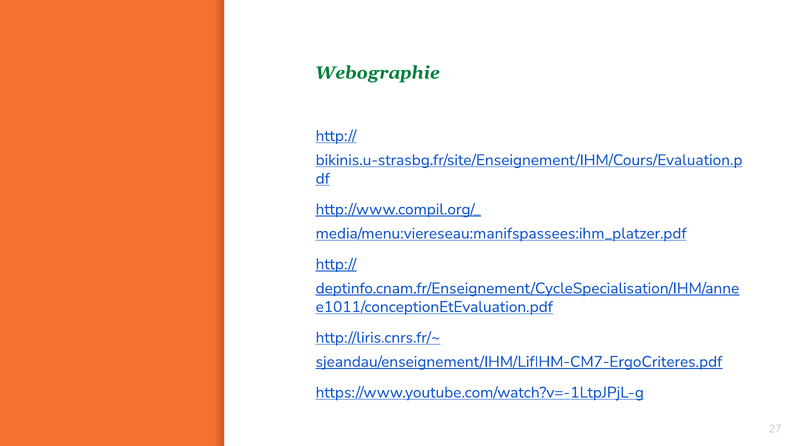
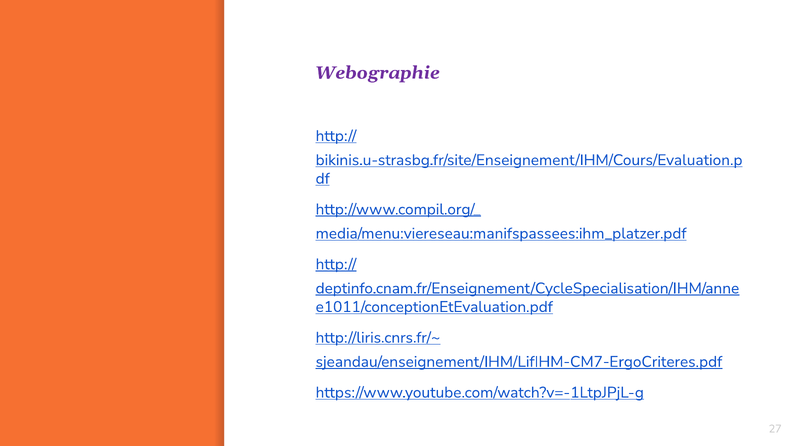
Webographie colour: green -> purple
